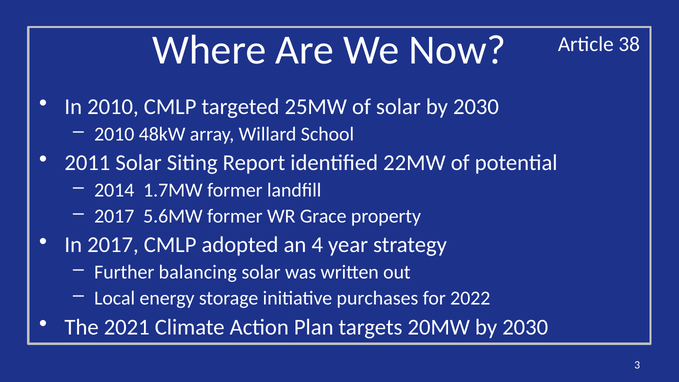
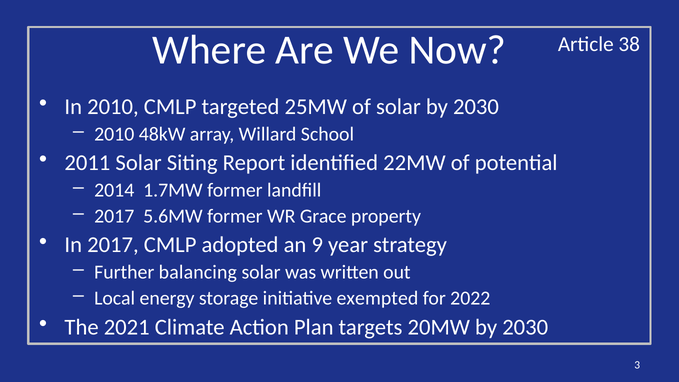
4: 4 -> 9
purchases: purchases -> exempted
